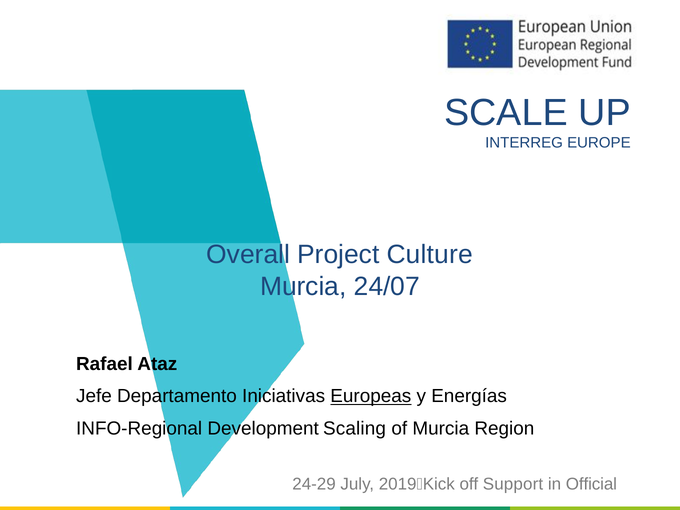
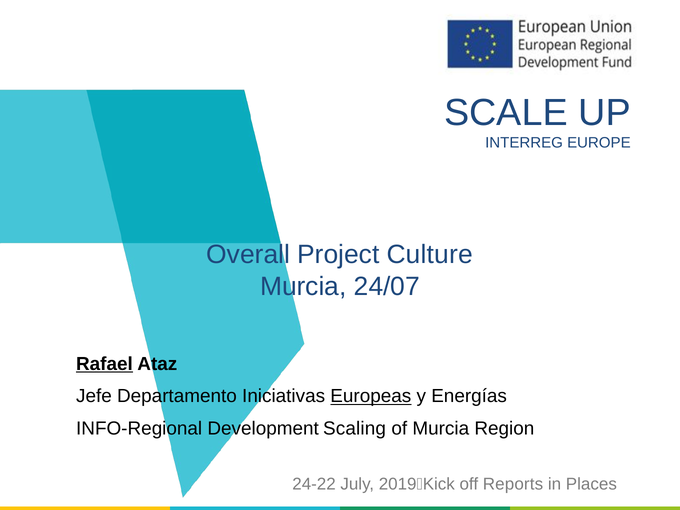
Rafael underline: none -> present
24-29: 24-29 -> 24-22
Support: Support -> Reports
Official: Official -> Places
